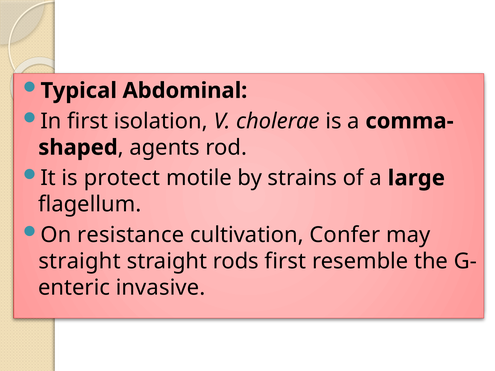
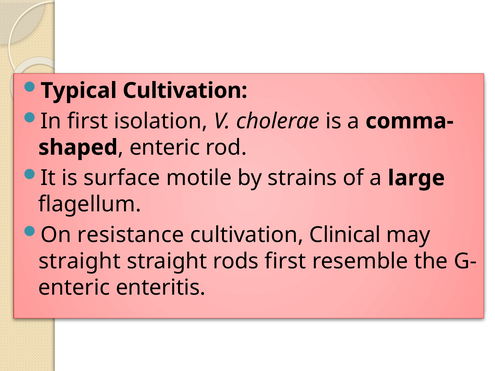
Typical Abdominal: Abdominal -> Cultivation
agents at (165, 148): agents -> enteric
protect: protect -> surface
Confer: Confer -> Clinical
invasive: invasive -> enteritis
